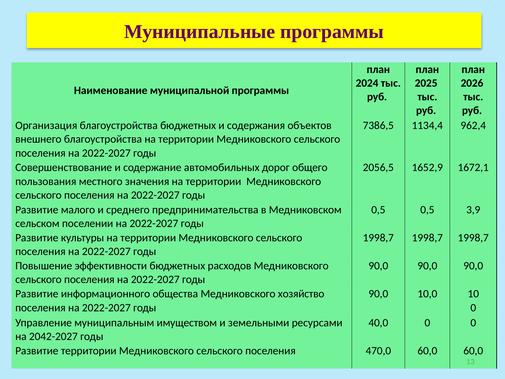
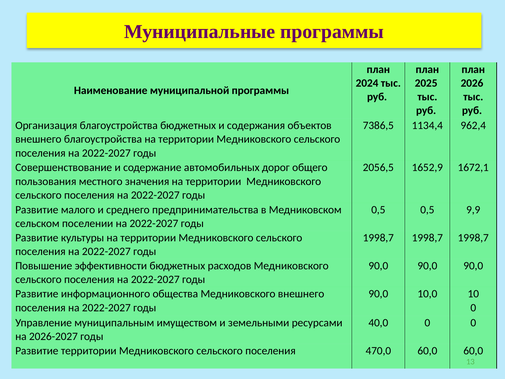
3,9: 3,9 -> 9,9
Медниковского хозяйство: хозяйство -> внешнего
2042-2027: 2042-2027 -> 2026-2027
